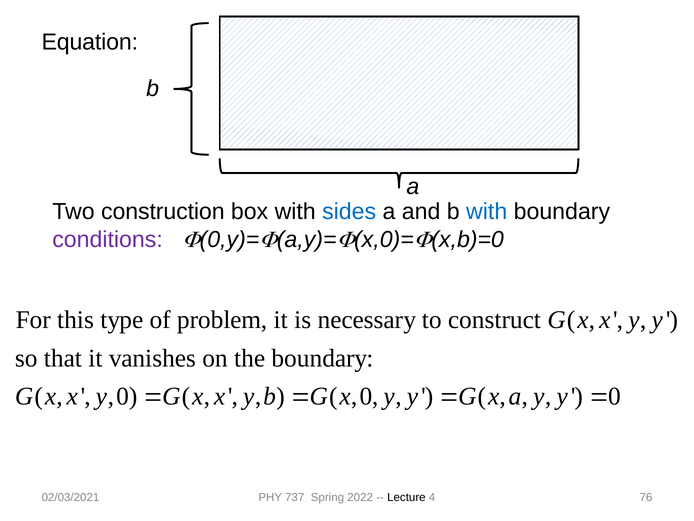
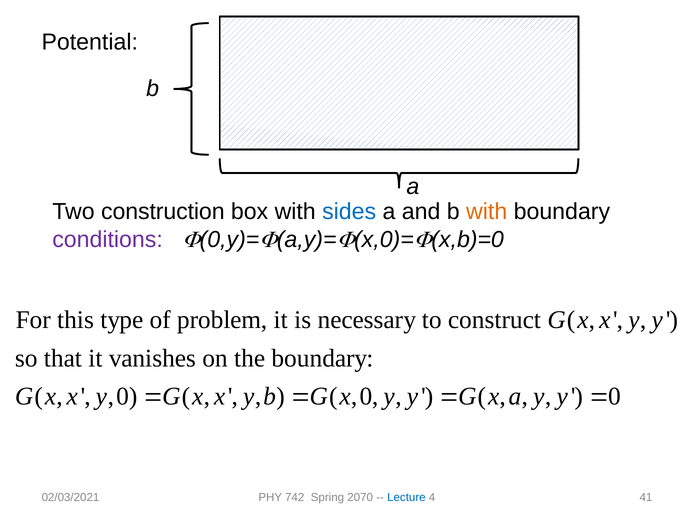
Equation: Equation -> Potential
with at (487, 211) colour: blue -> orange
737: 737 -> 742
2022: 2022 -> 2070
Lecture colour: black -> blue
76: 76 -> 41
